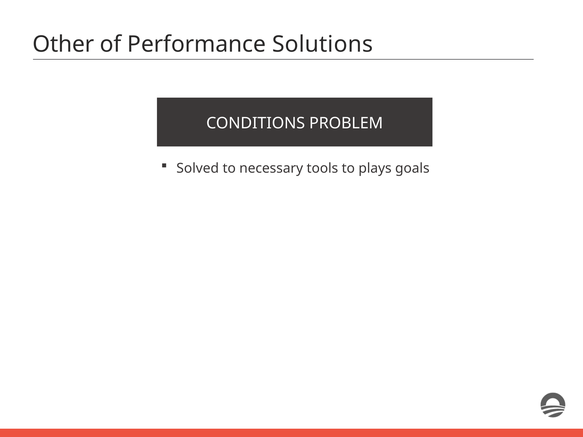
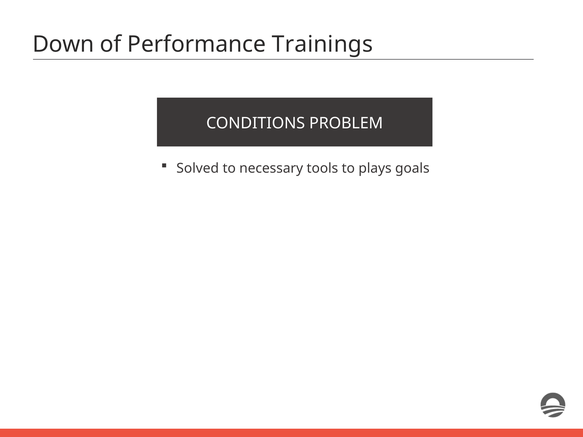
Other: Other -> Down
Solutions: Solutions -> Trainings
